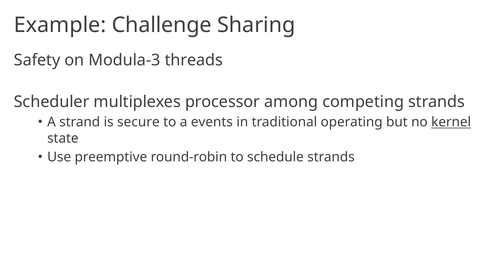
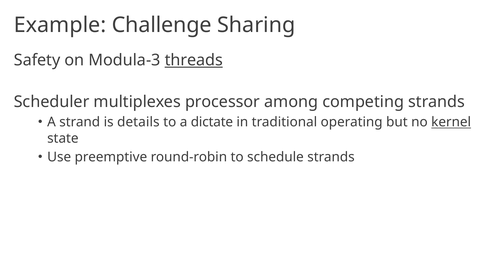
threads underline: none -> present
secure: secure -> details
events: events -> dictate
